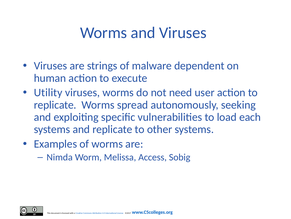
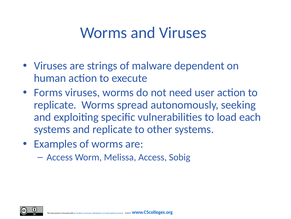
Utility: Utility -> Forms
Nimda at (60, 157): Nimda -> Access
